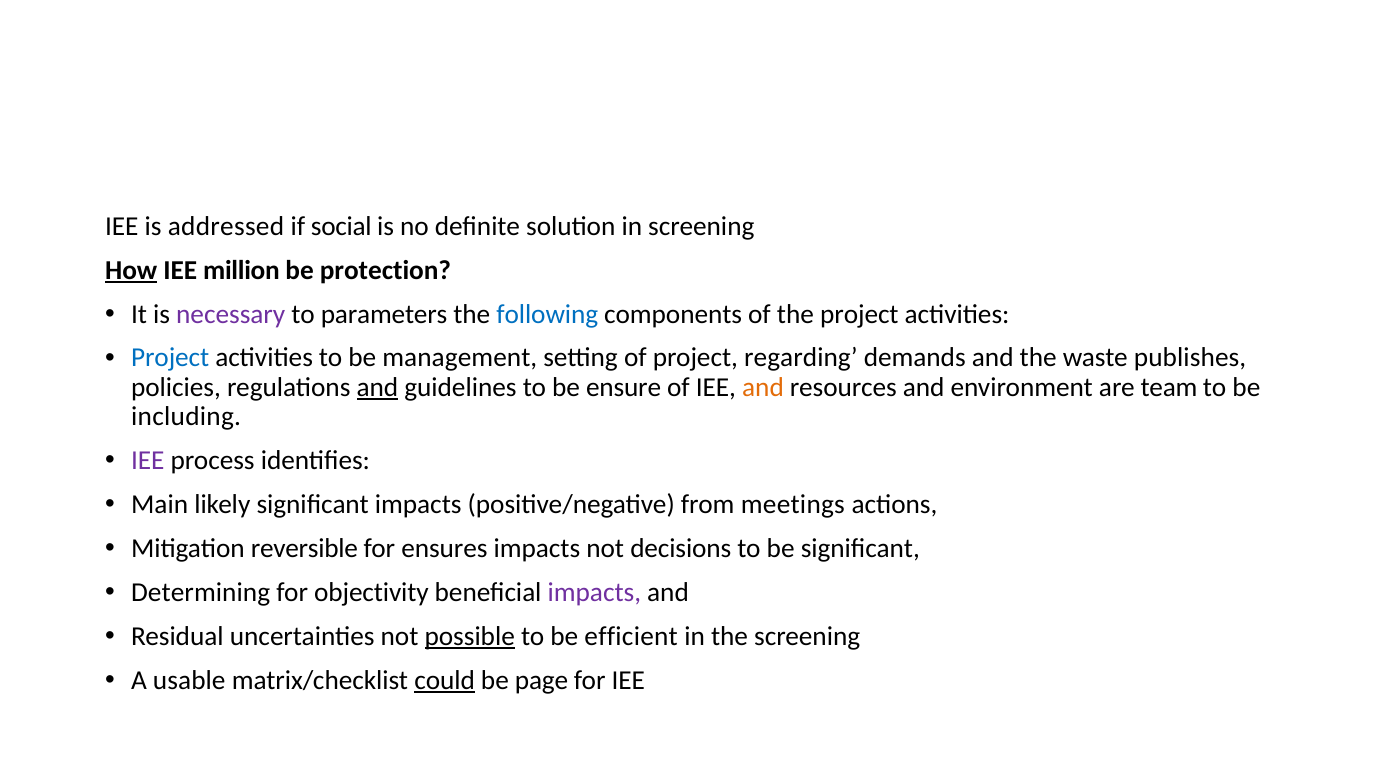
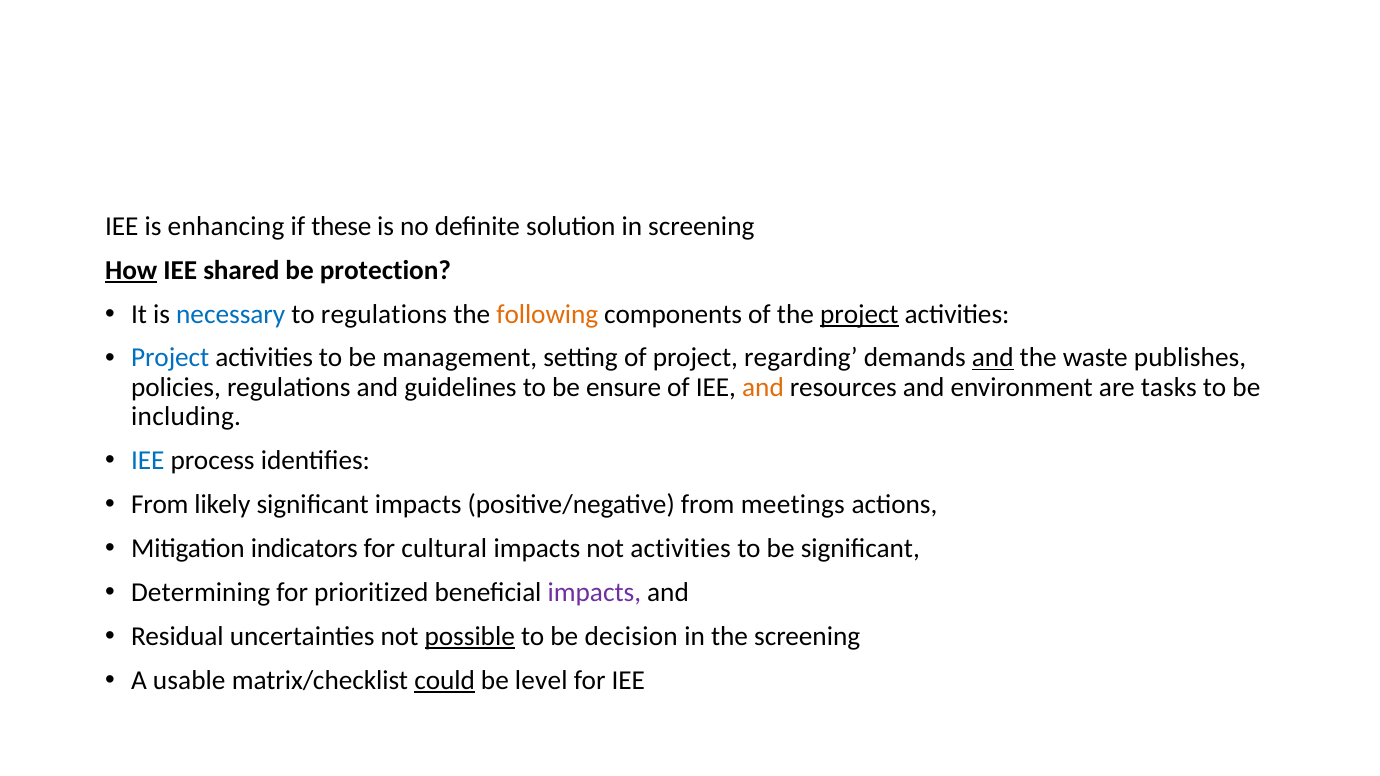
addressed: addressed -> enhancing
social: social -> these
million: million -> shared
necessary colour: purple -> blue
to parameters: parameters -> regulations
following colour: blue -> orange
project at (859, 314) underline: none -> present
and at (993, 358) underline: none -> present
and at (377, 388) underline: present -> none
team: team -> tasks
IEE at (148, 461) colour: purple -> blue
Main at (160, 505): Main -> From
reversible: reversible -> indicators
ensures: ensures -> cultural
not decisions: decisions -> activities
objectivity: objectivity -> prioritized
efficient: efficient -> decision
page: page -> level
